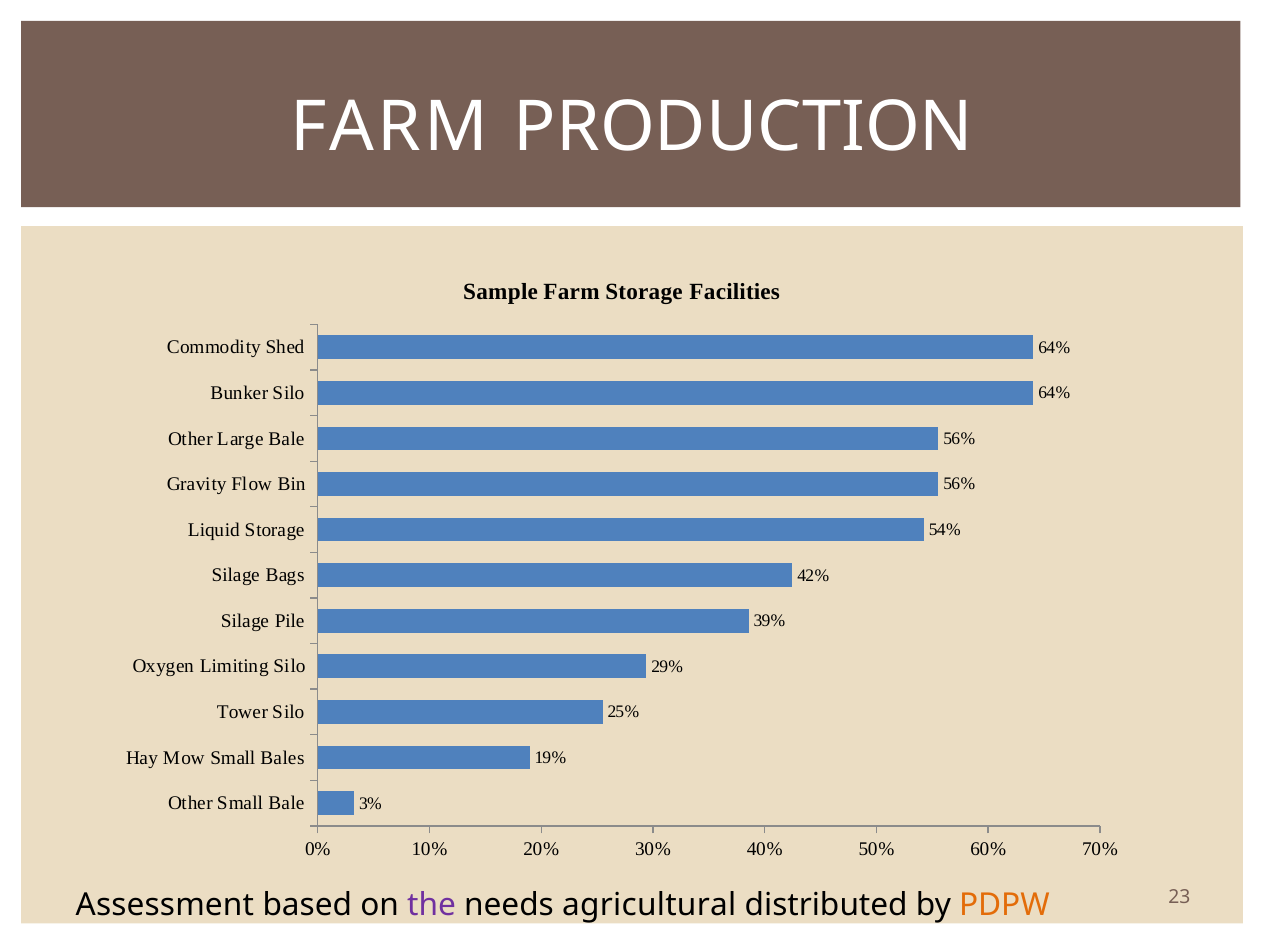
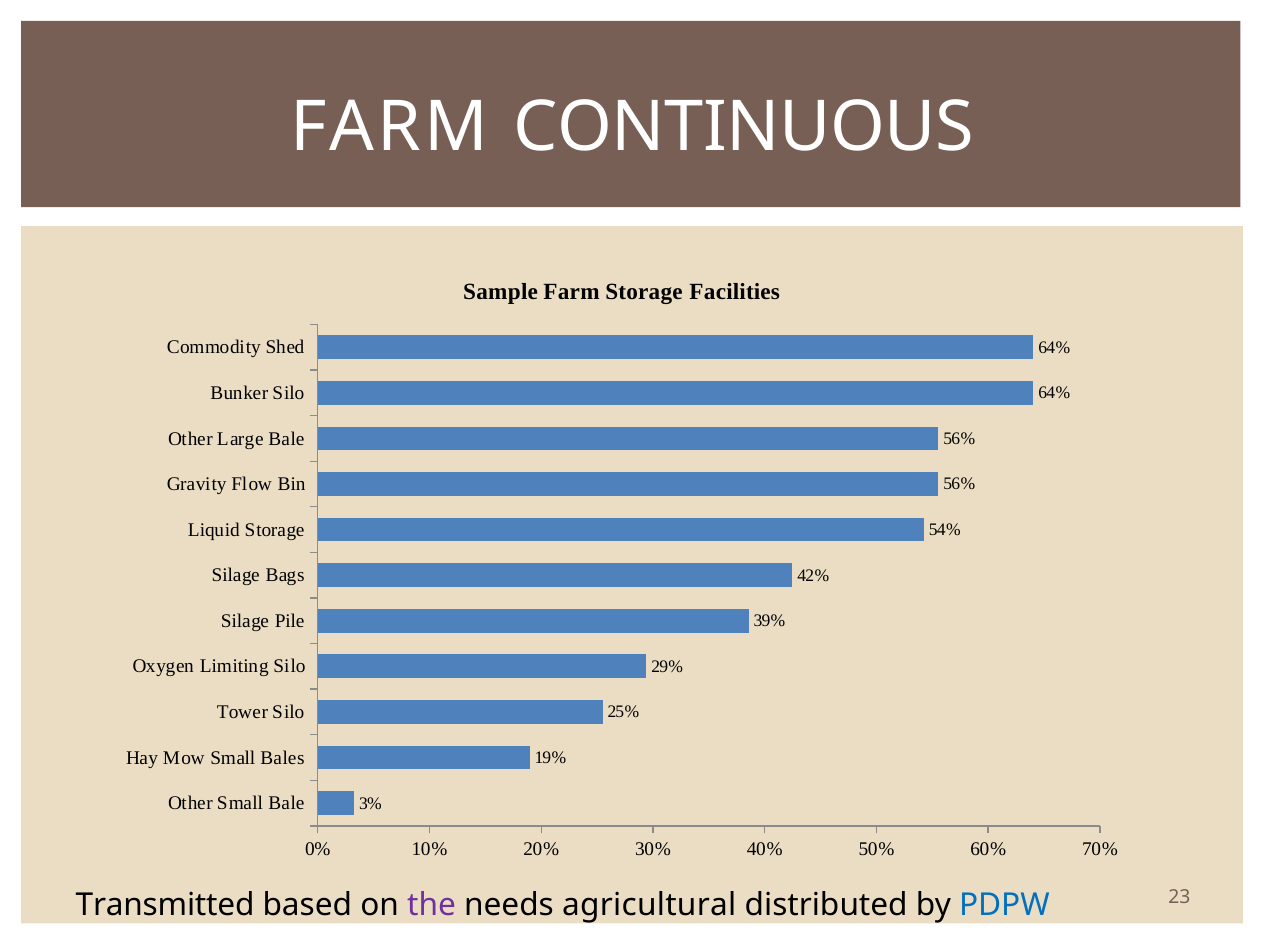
PRODUCTION: PRODUCTION -> CONTINUOUS
Assessment: Assessment -> Transmitted
PDPW colour: orange -> blue
